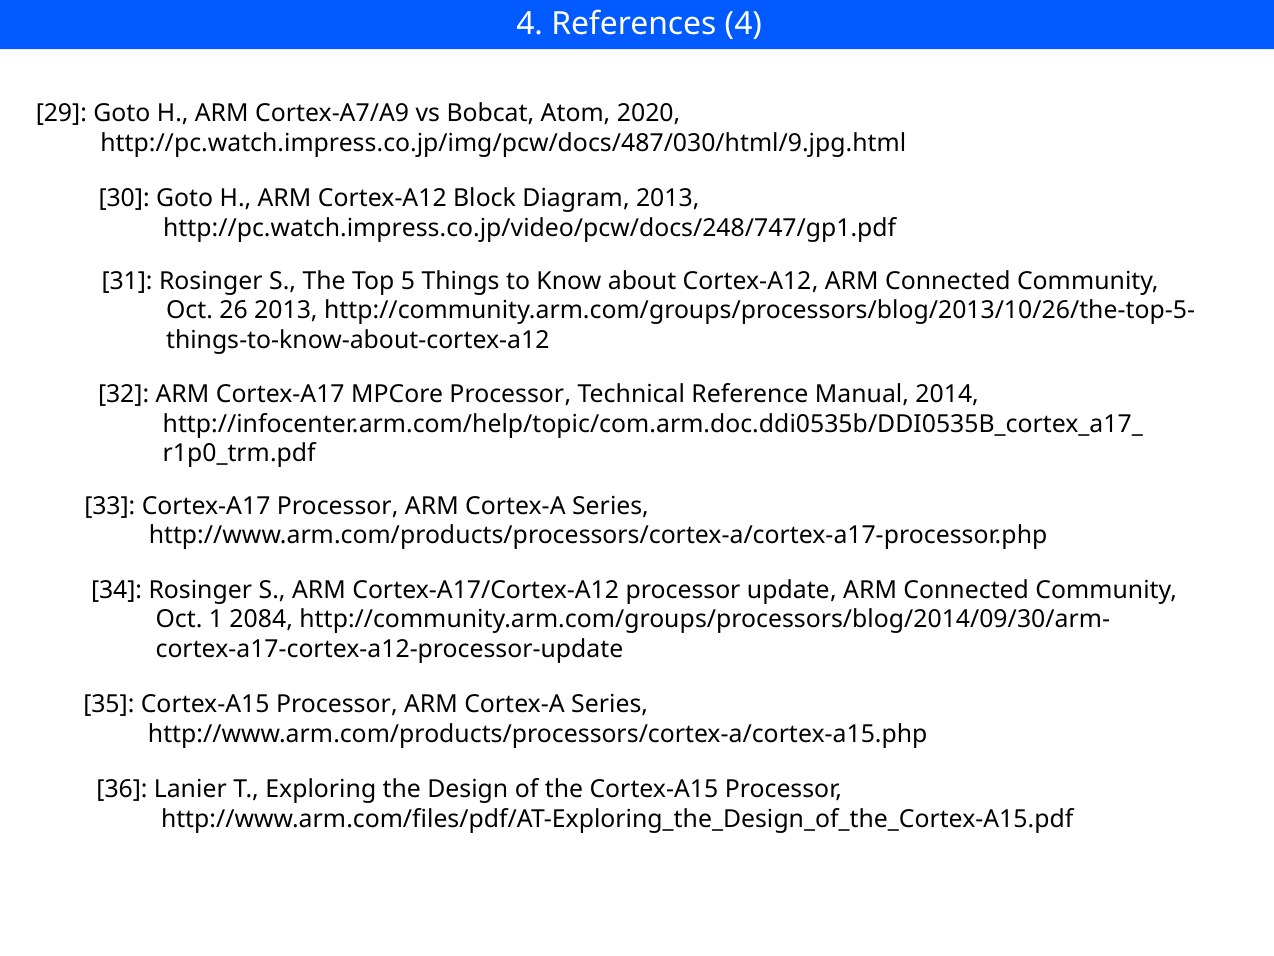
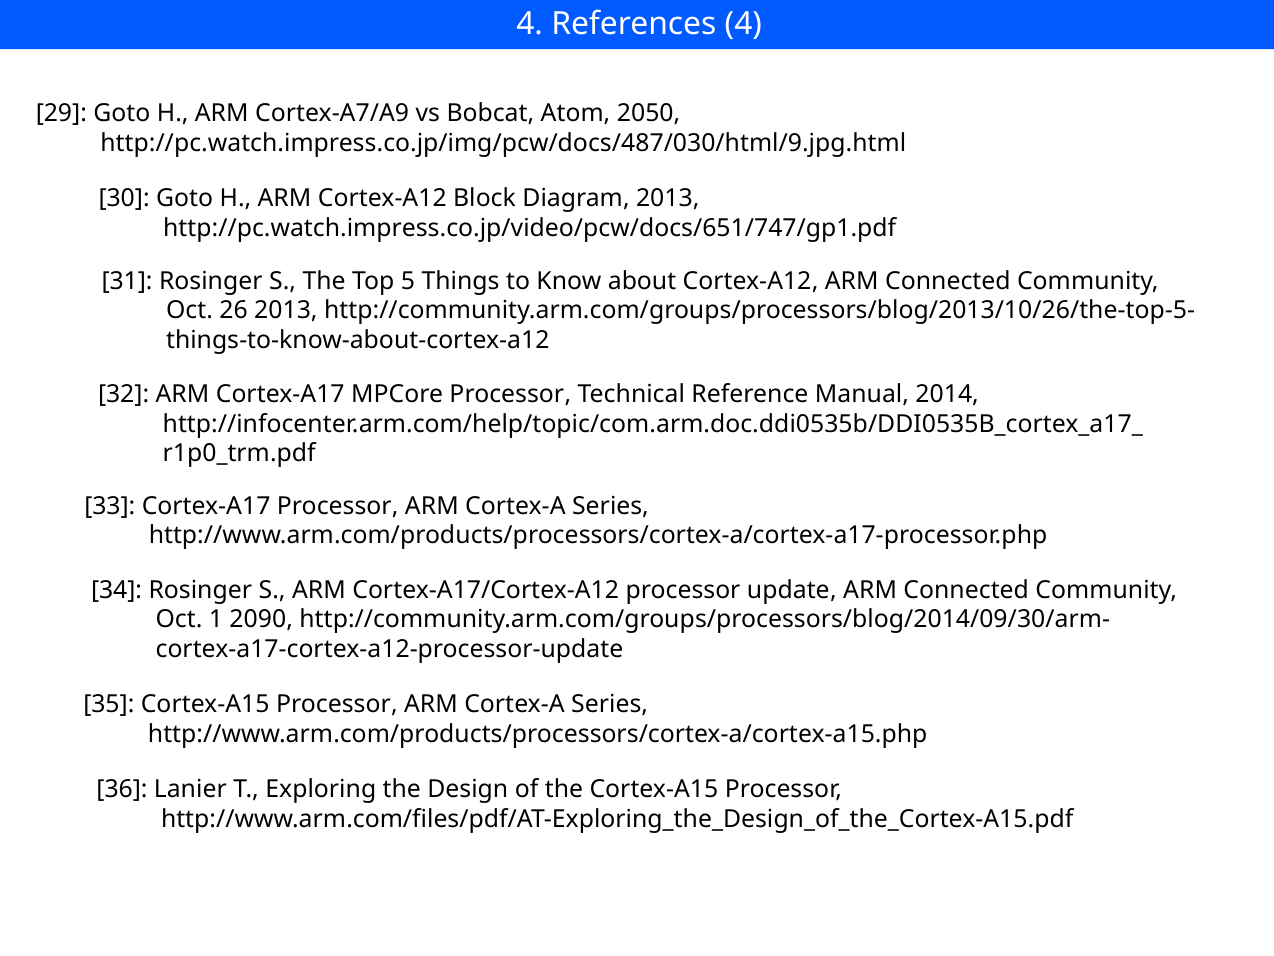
2020: 2020 -> 2050
http://pc.watch.impress.co.jp/video/pcw/docs/248/747/gp1.pdf: http://pc.watch.impress.co.jp/video/pcw/docs/248/747/gp1.pdf -> http://pc.watch.impress.co.jp/video/pcw/docs/651/747/gp1.pdf
2084: 2084 -> 2090
